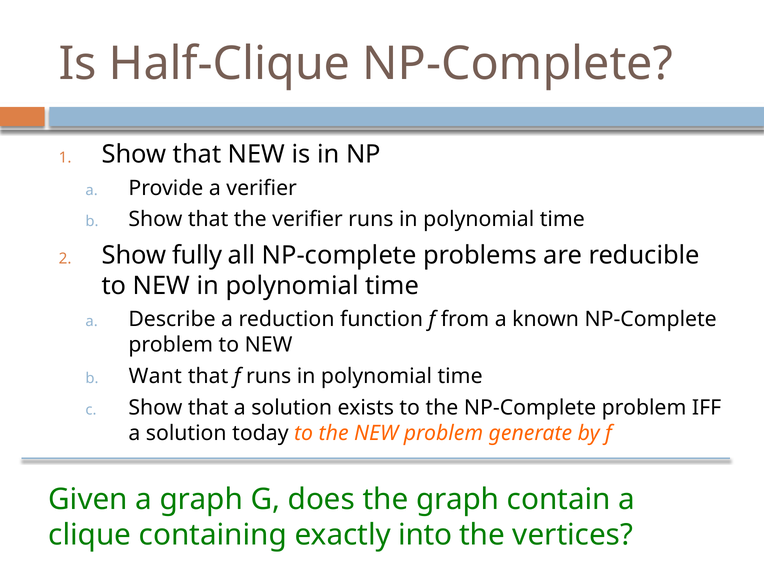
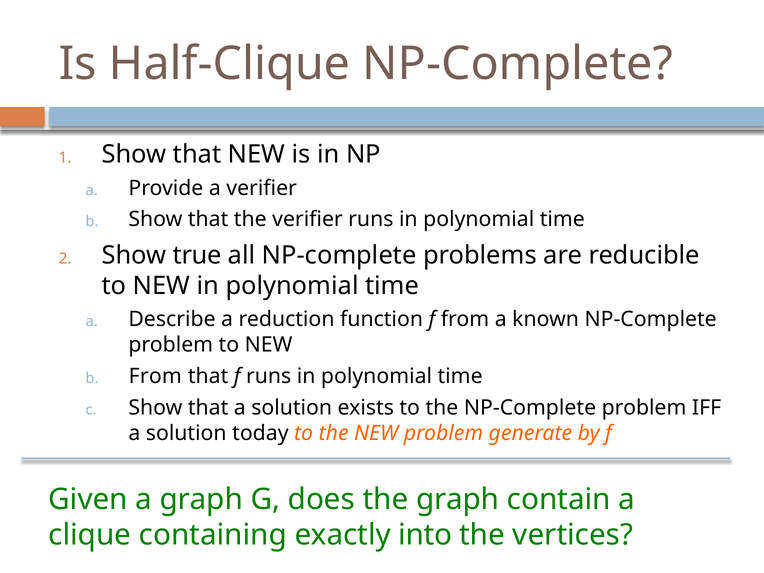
fully: fully -> true
Want at (155, 376): Want -> From
